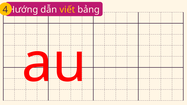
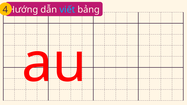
viết colour: yellow -> light blue
